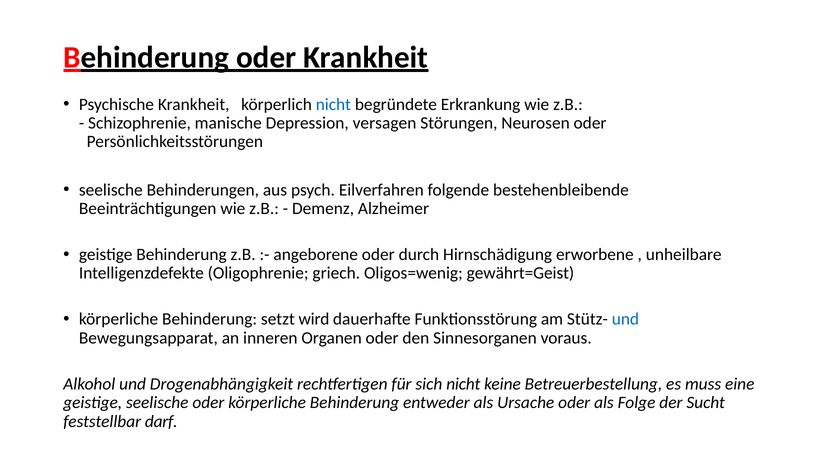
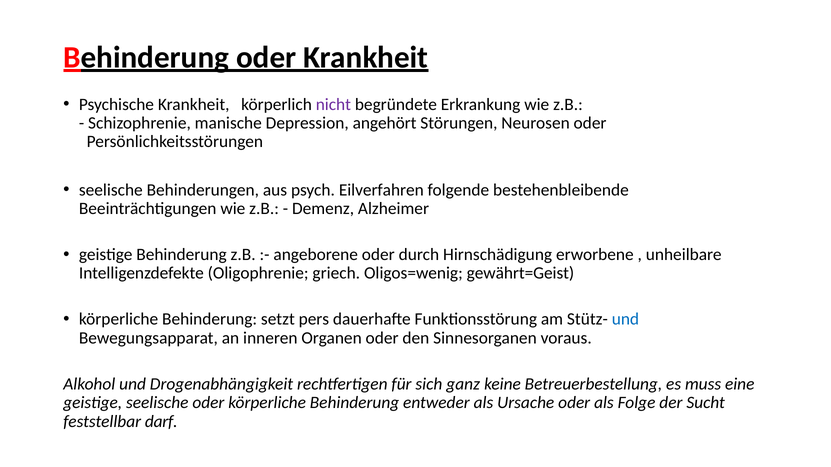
nicht at (333, 105) colour: blue -> purple
versagen: versagen -> angehört
wird: wird -> pers
sich nicht: nicht -> ganz
